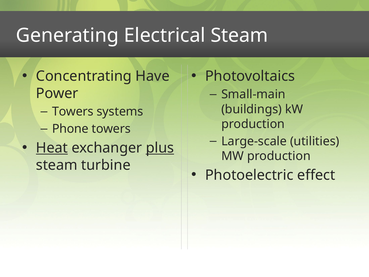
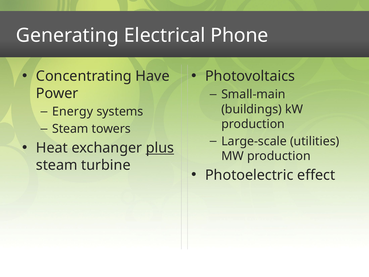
Electrical Steam: Steam -> Phone
Towers at (73, 112): Towers -> Energy
Phone at (70, 129): Phone -> Steam
Heat underline: present -> none
